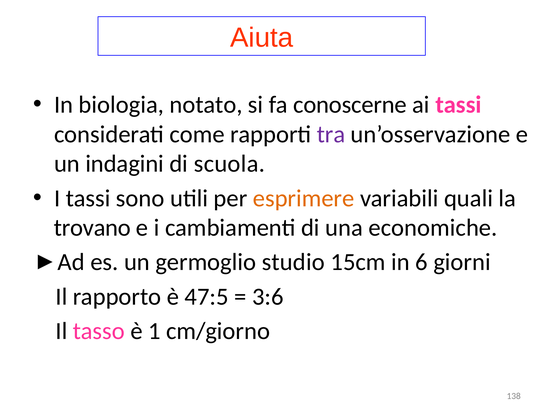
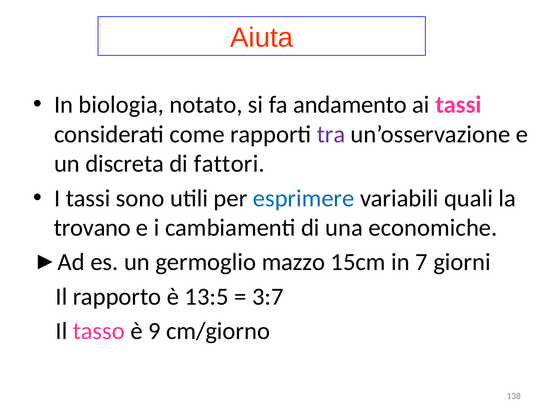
conoscerne: conoscerne -> andamento
indagini: indagini -> discreta
scuola: scuola -> fattori
esprimere colour: orange -> blue
studio: studio -> mazzo
6: 6 -> 7
47:5: 47:5 -> 13:5
3:6: 3:6 -> 3:7
1: 1 -> 9
